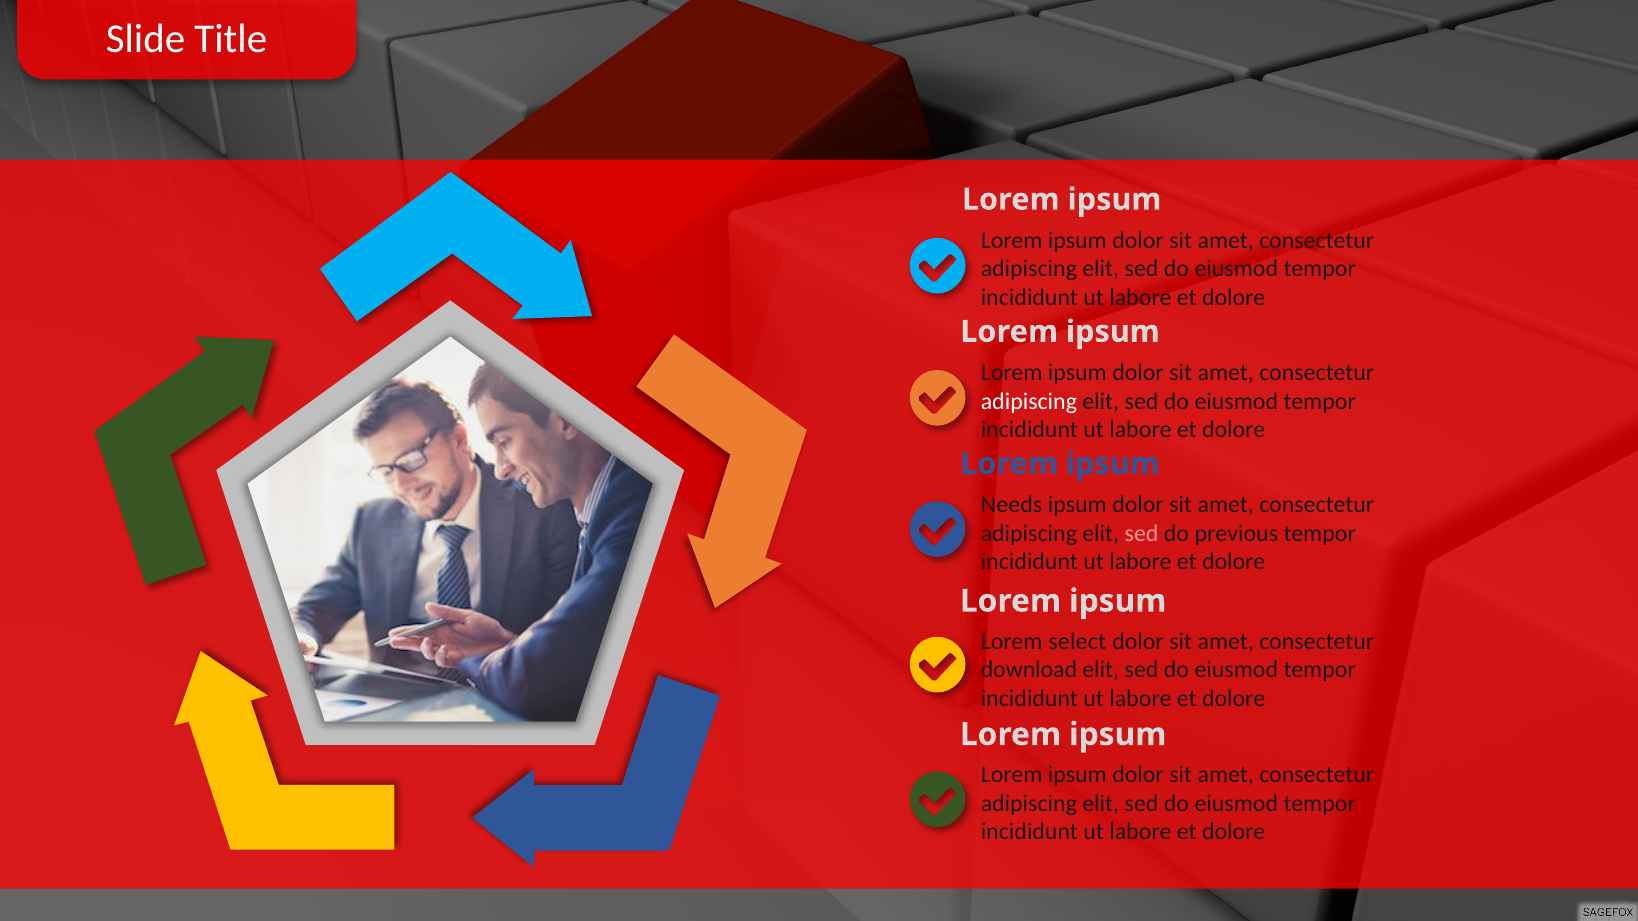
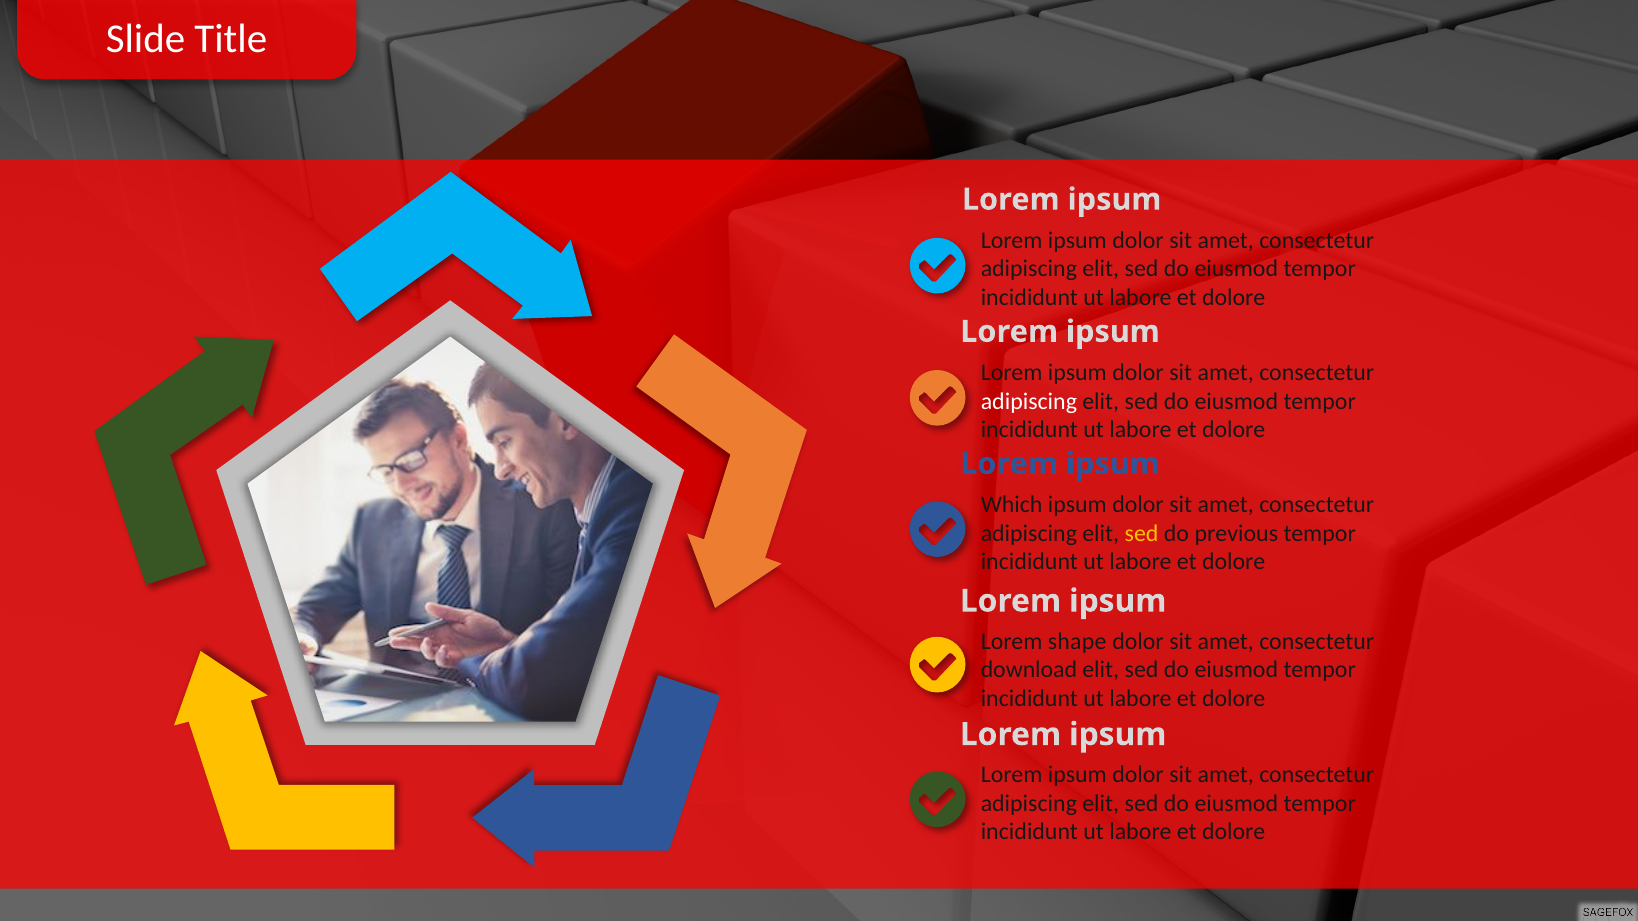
Needs: Needs -> Which
sed at (1142, 534) colour: pink -> yellow
select: select -> shape
